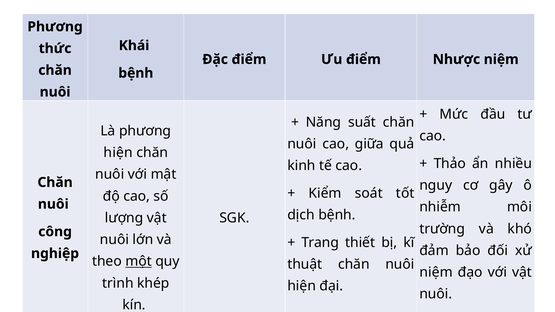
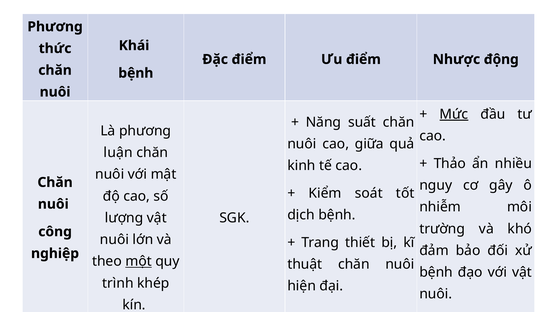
Nhược niệm: niệm -> động
Mức underline: none -> present
hiện at (118, 153): hiện -> luận
niệm at (436, 272): niệm -> bệnh
